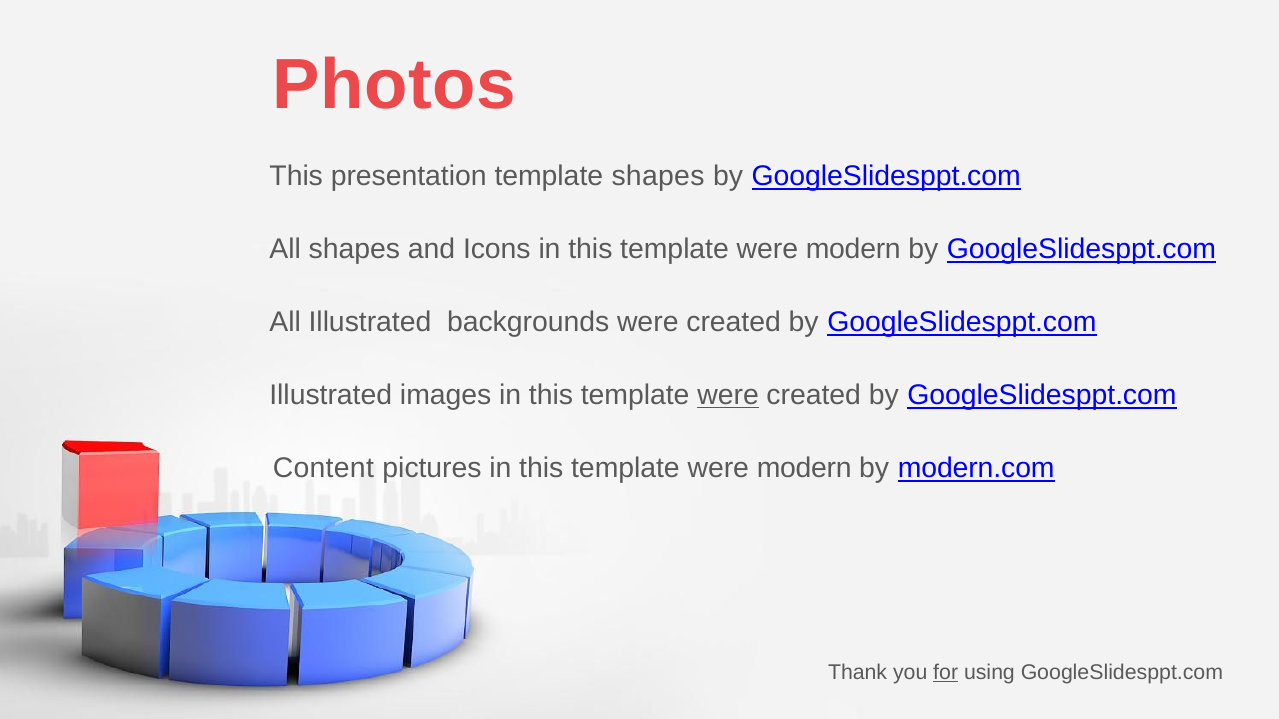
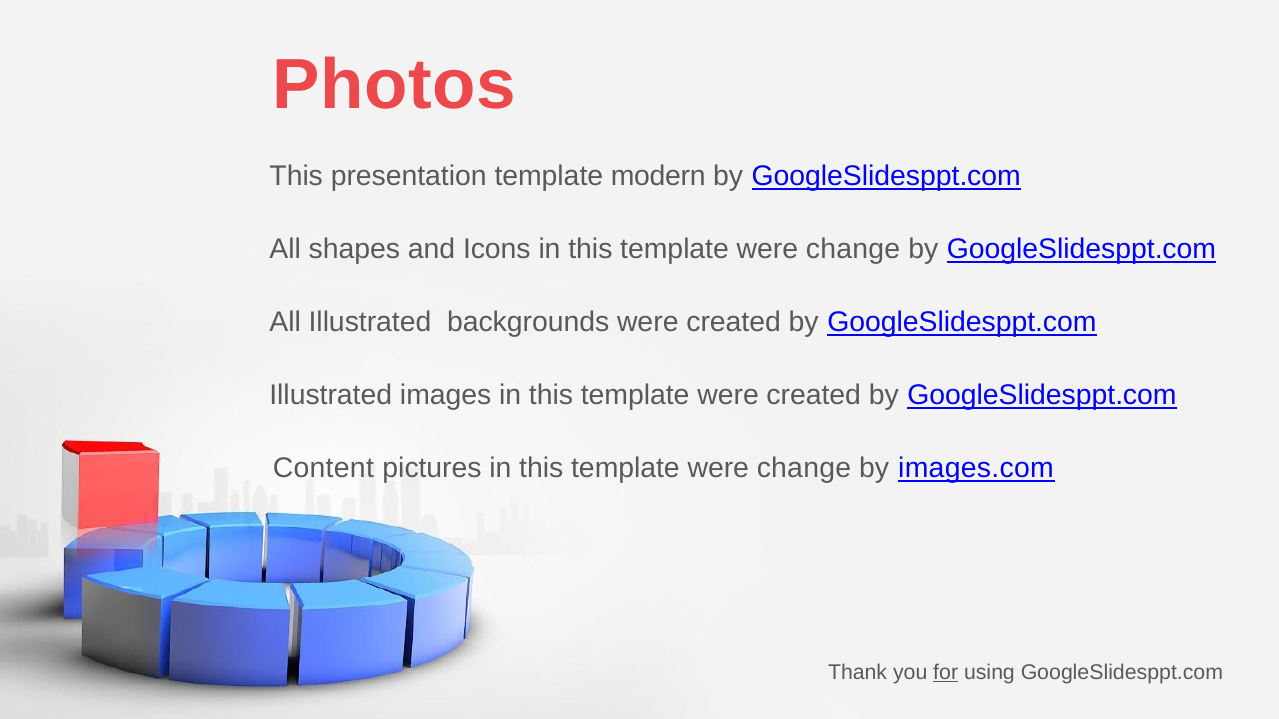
template shapes: shapes -> modern
modern at (853, 250): modern -> change
were at (728, 396) underline: present -> none
modern at (804, 469): modern -> change
modern.com: modern.com -> images.com
